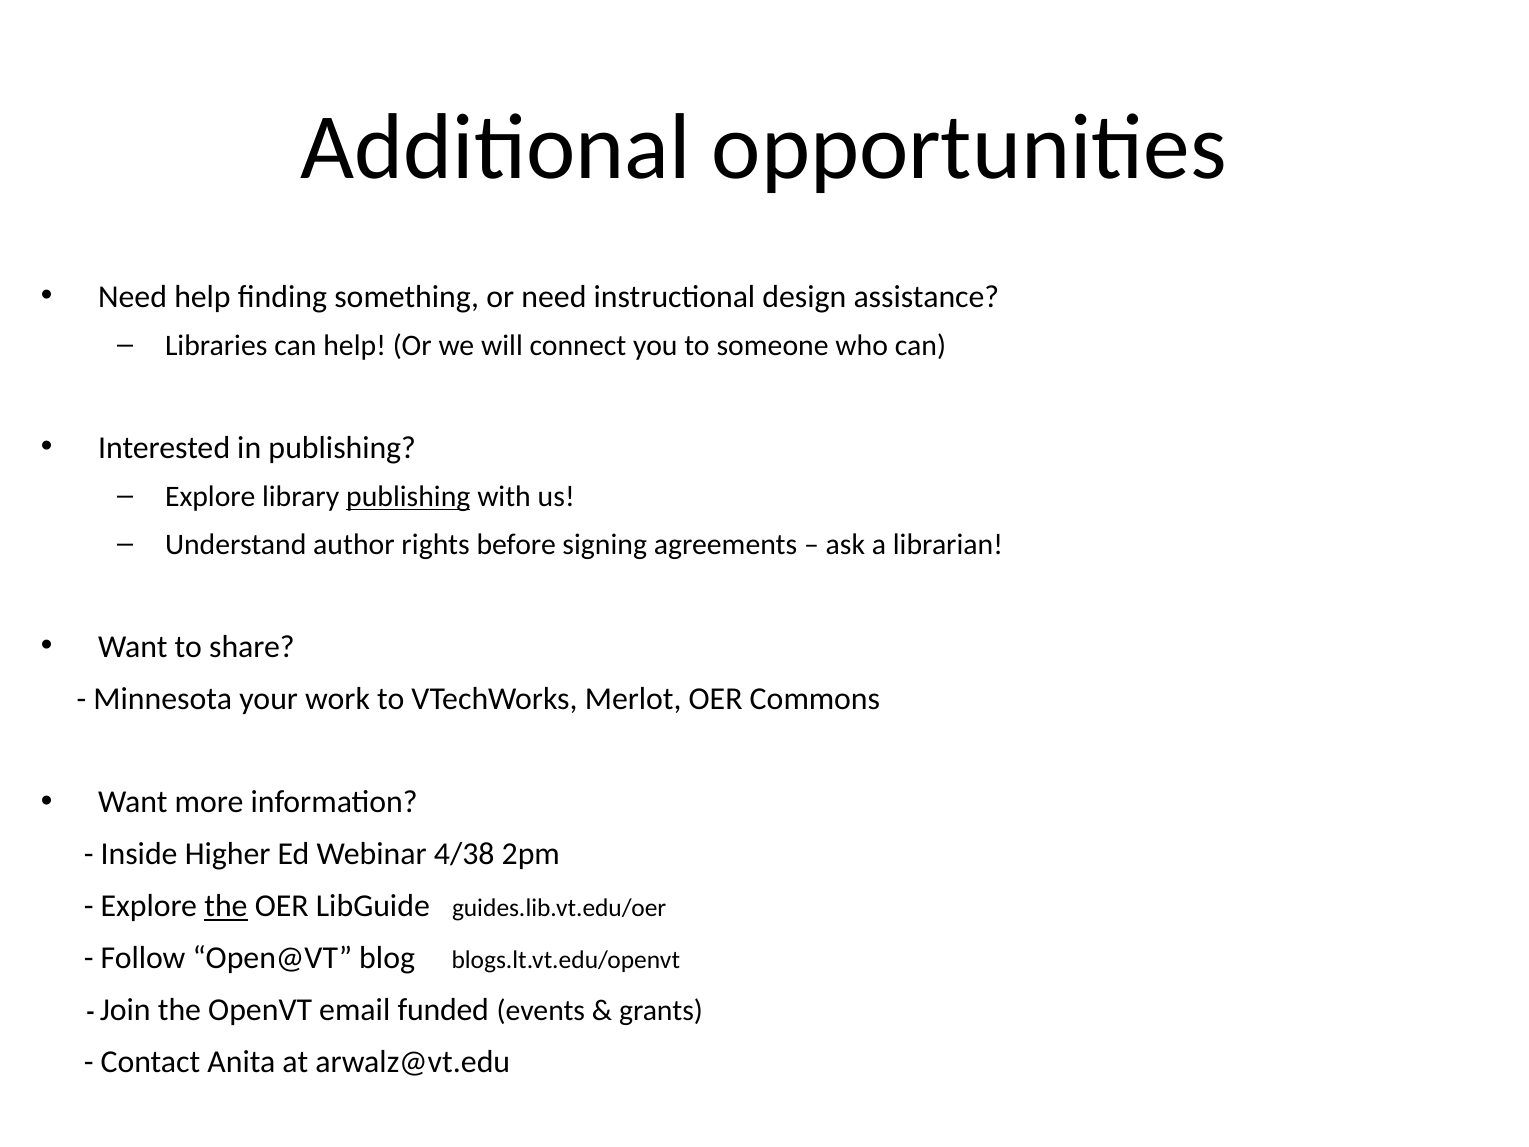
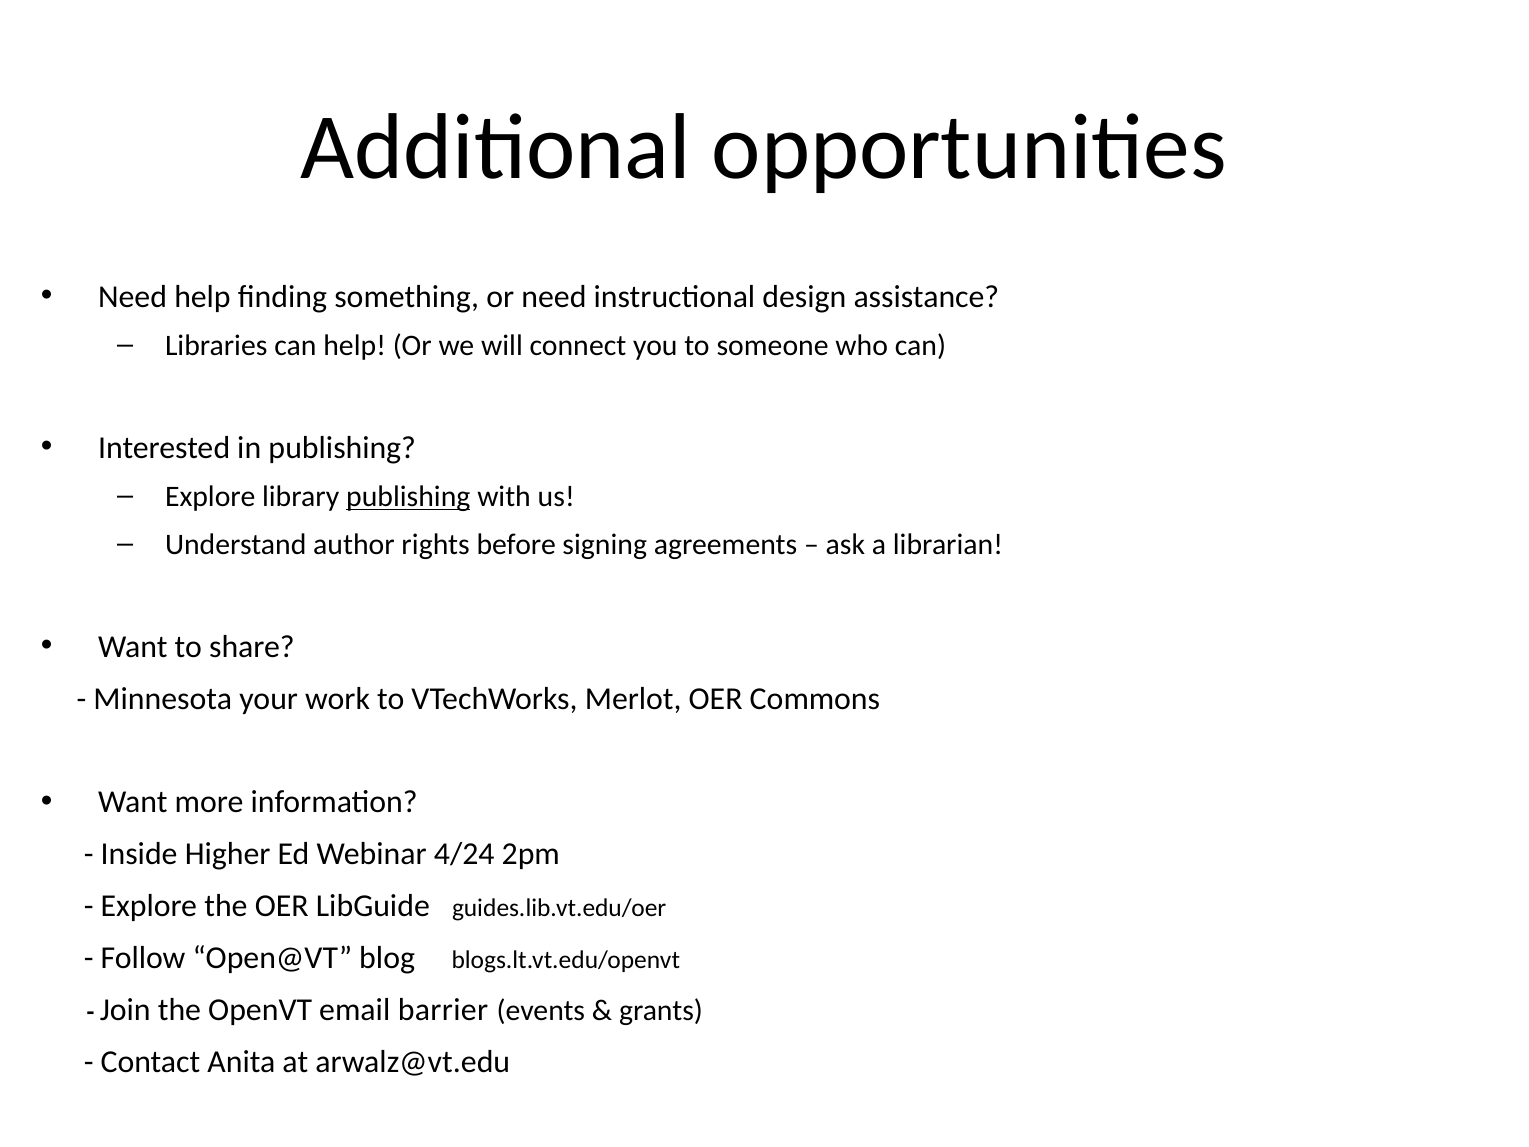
4/38: 4/38 -> 4/24
the at (226, 906) underline: present -> none
funded: funded -> barrier
